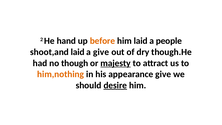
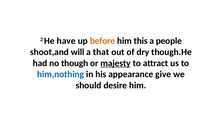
hand: hand -> have
him laid: laid -> this
shoot,and laid: laid -> will
a give: give -> that
him,nothing colour: orange -> blue
desire underline: present -> none
